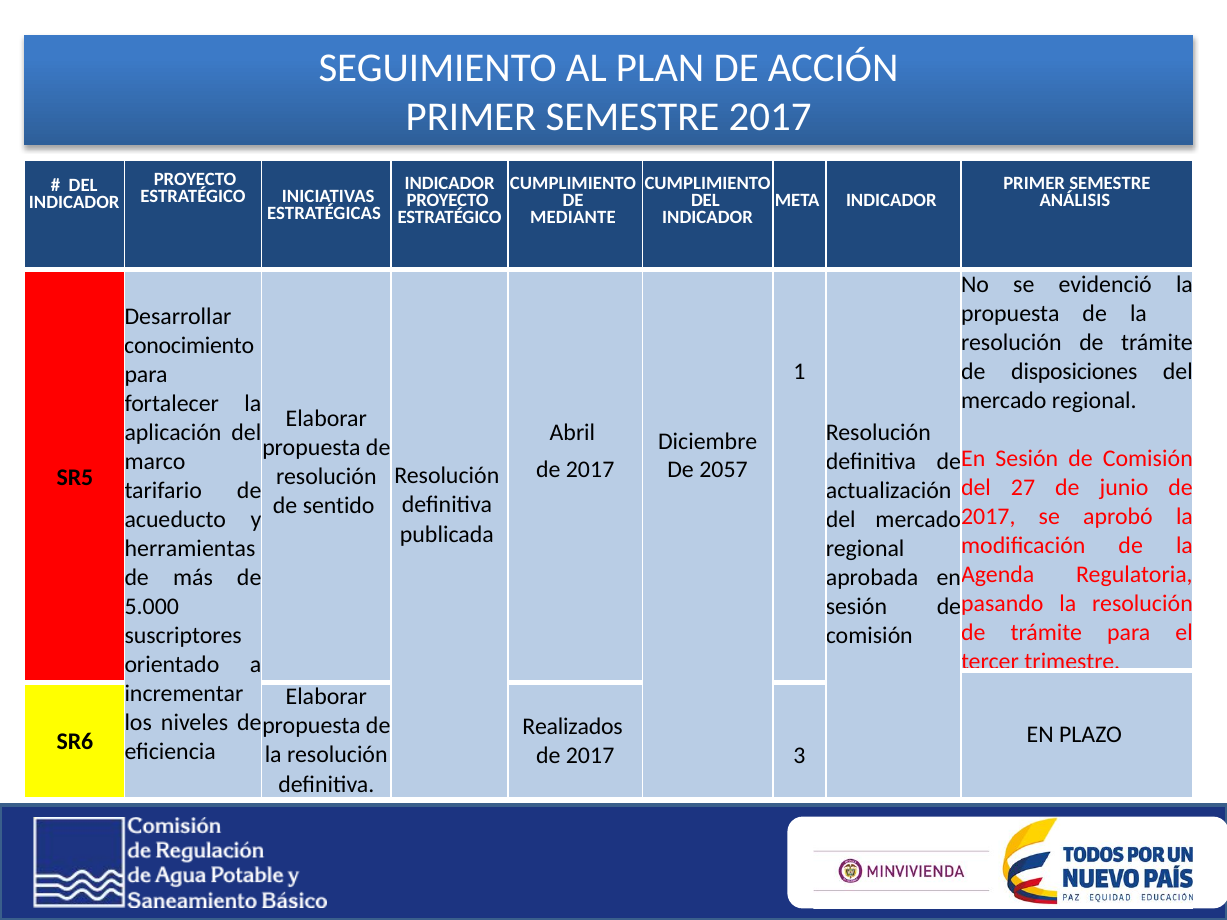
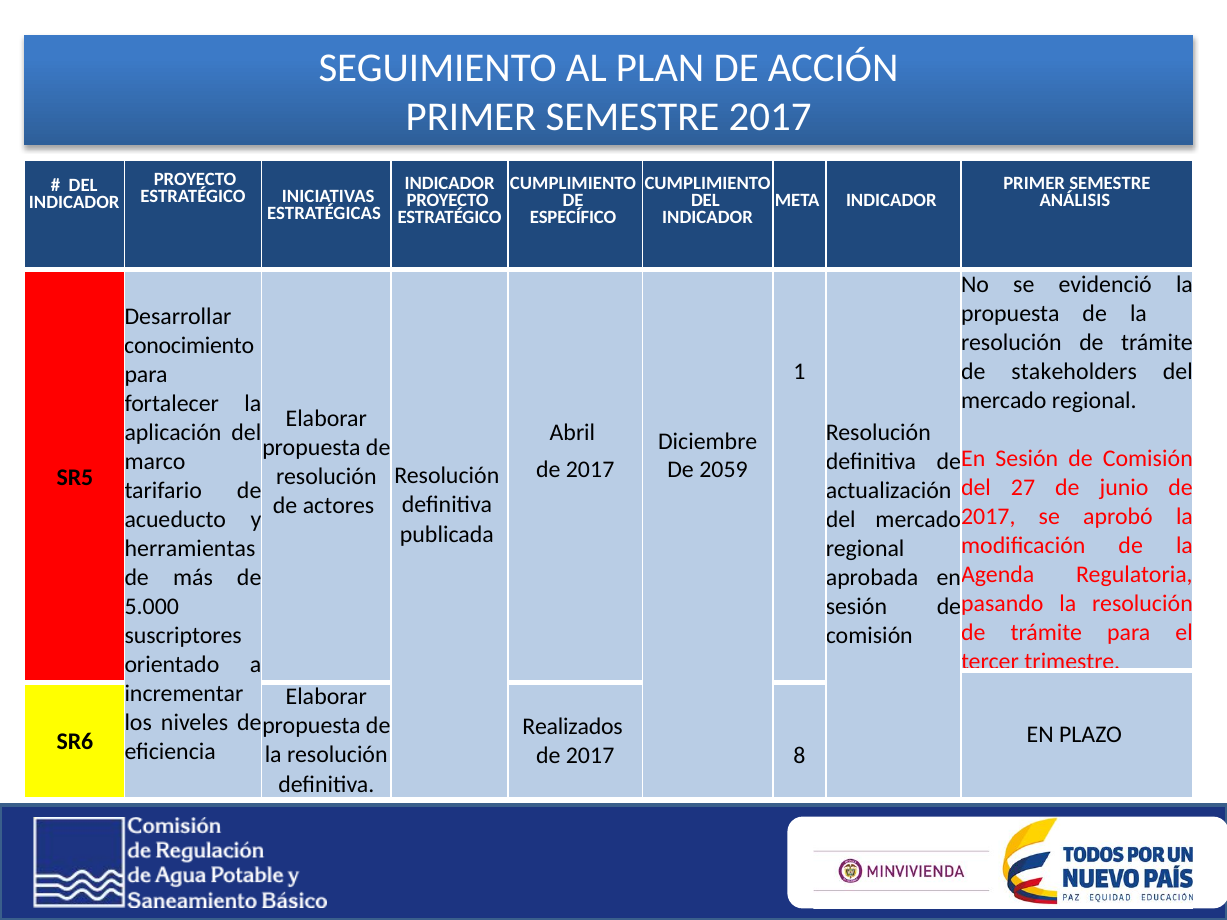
MEDIANTE: MEDIANTE -> ESPECÍFICO
disposiciones: disposiciones -> stakeholders
2057: 2057 -> 2059
sentido: sentido -> actores
3: 3 -> 8
